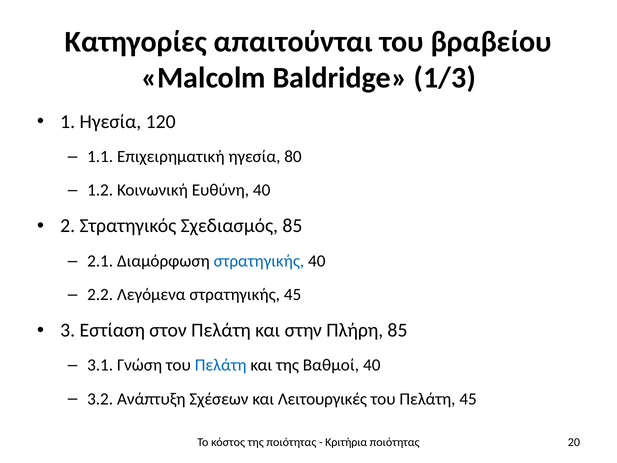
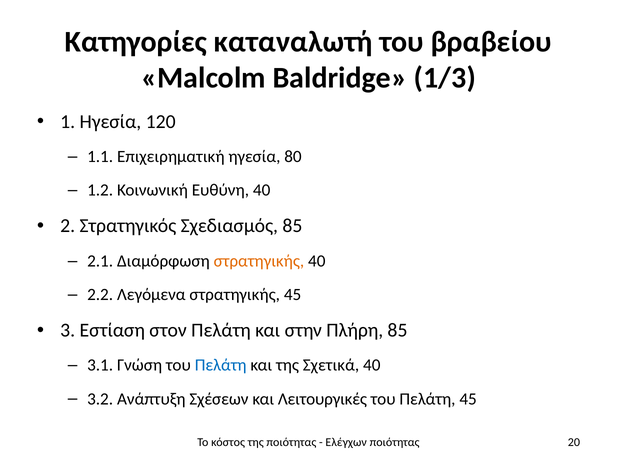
απαιτούνται: απαιτούνται -> καταναλωτή
στρατηγικής at (259, 261) colour: blue -> orange
Βαθμοί: Βαθμοί -> Σχετικά
Κριτήρια: Κριτήρια -> Ελέγχων
